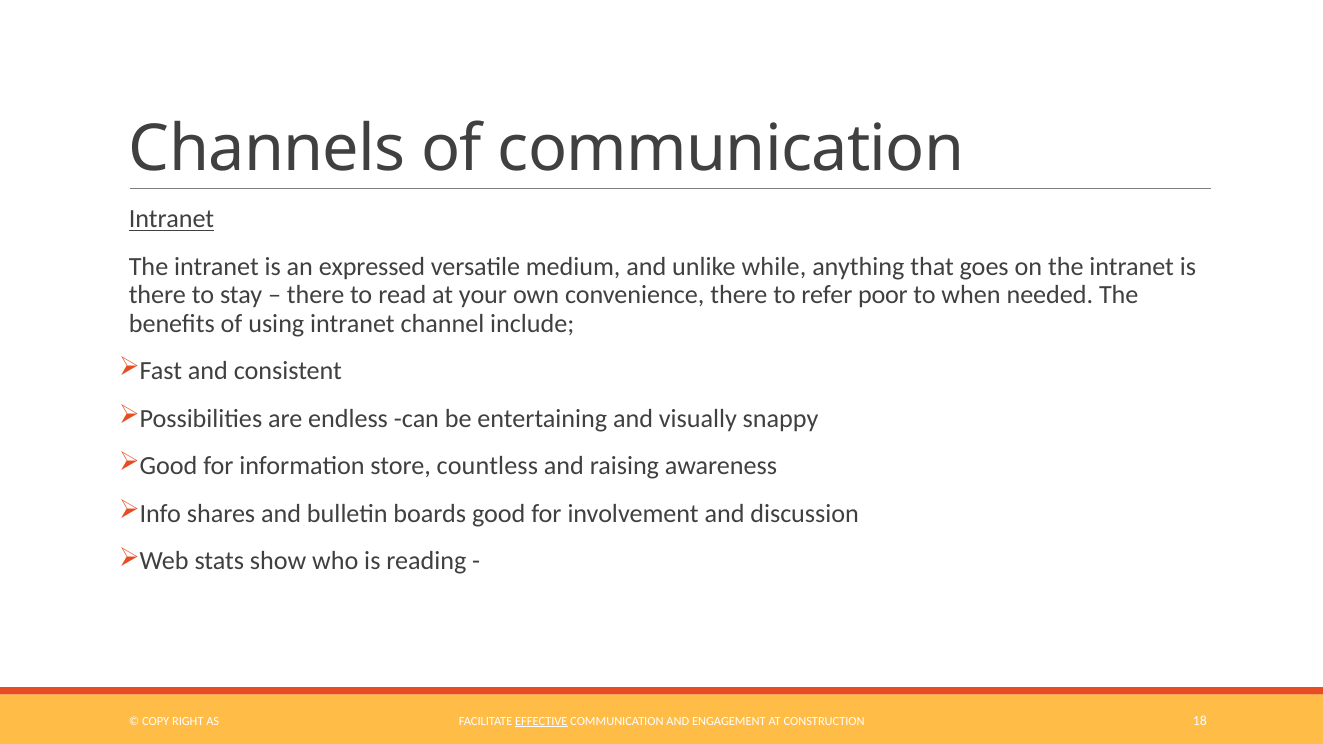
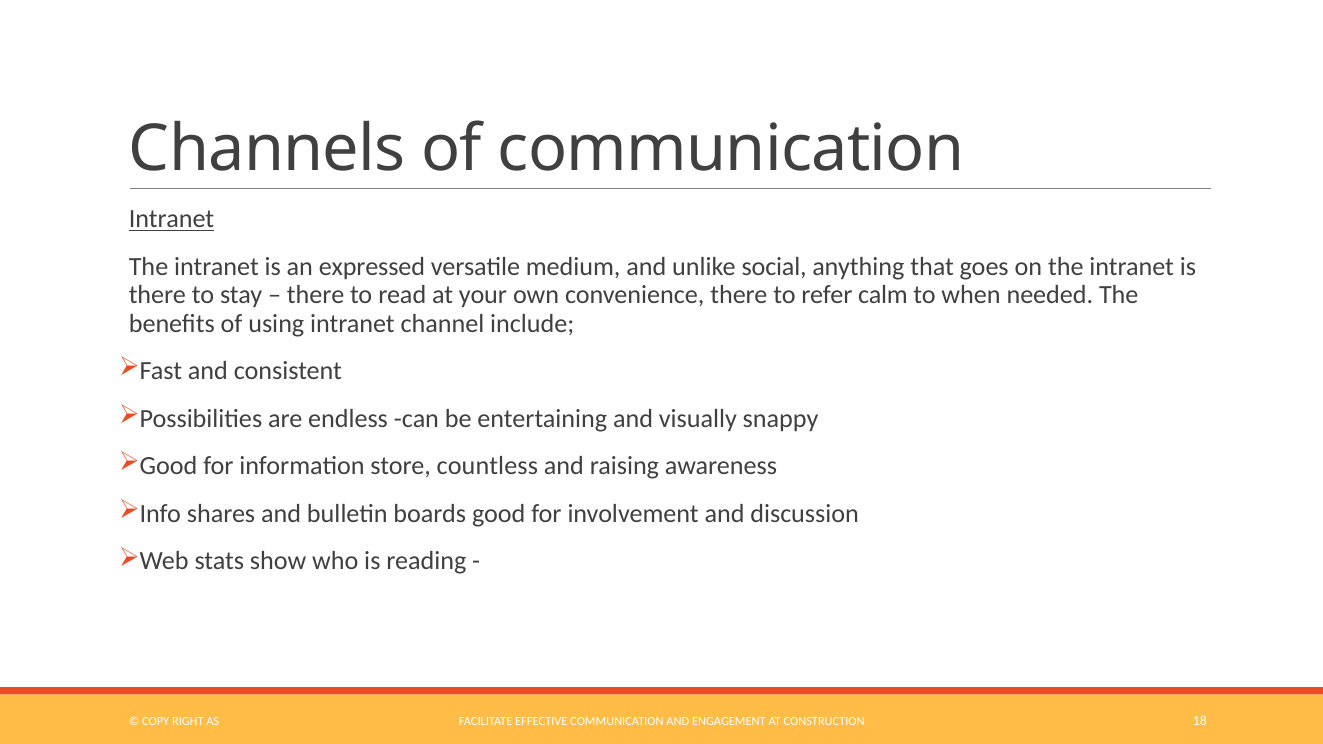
while: while -> social
poor: poor -> calm
EFFECTIVE underline: present -> none
